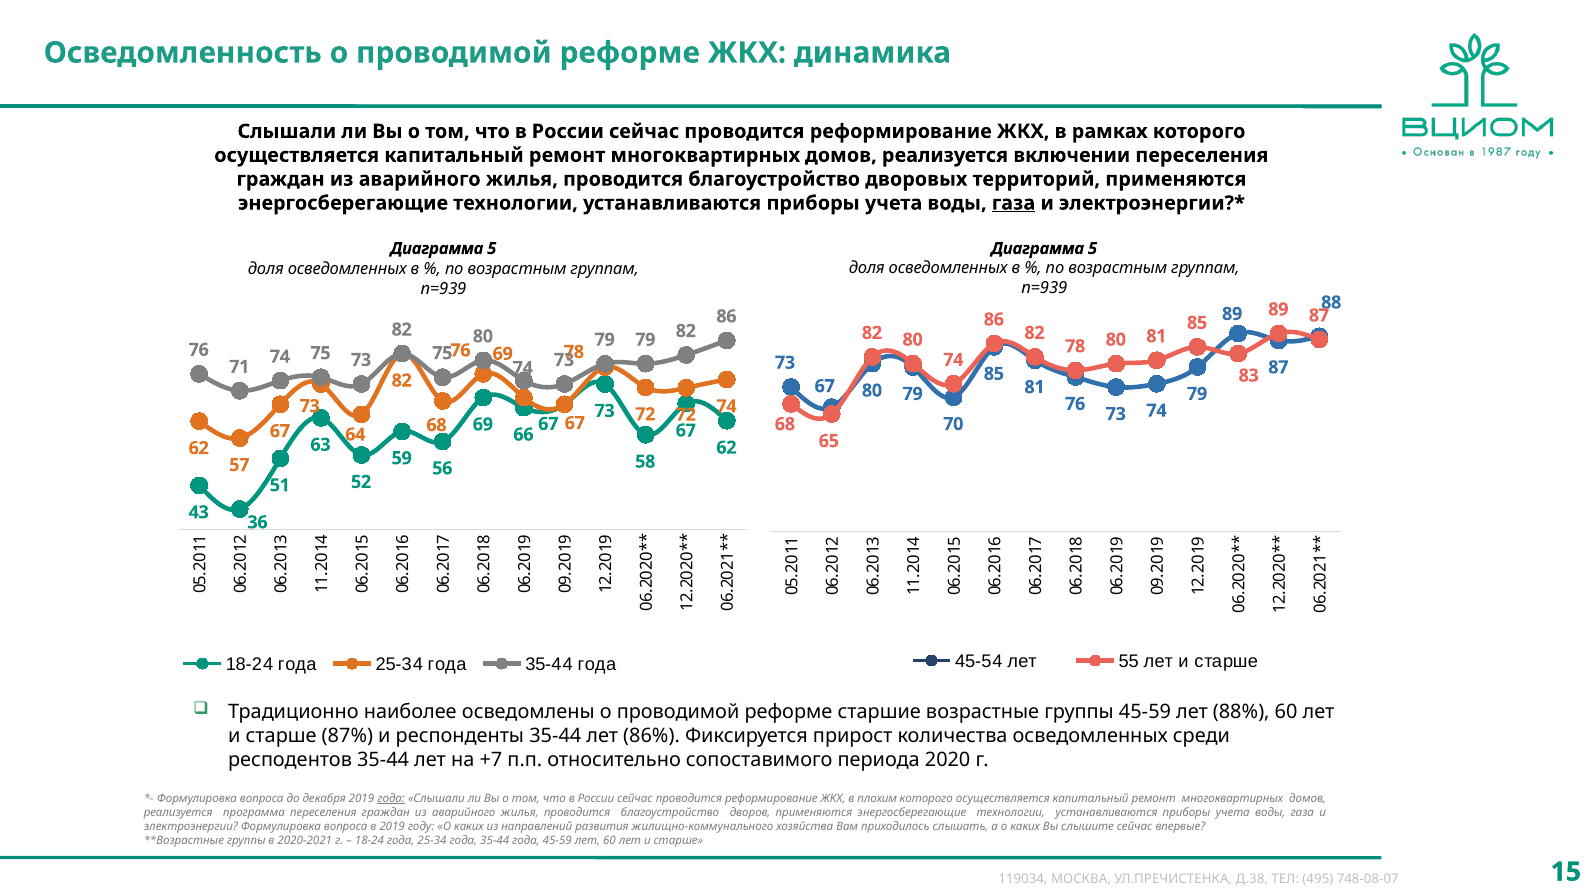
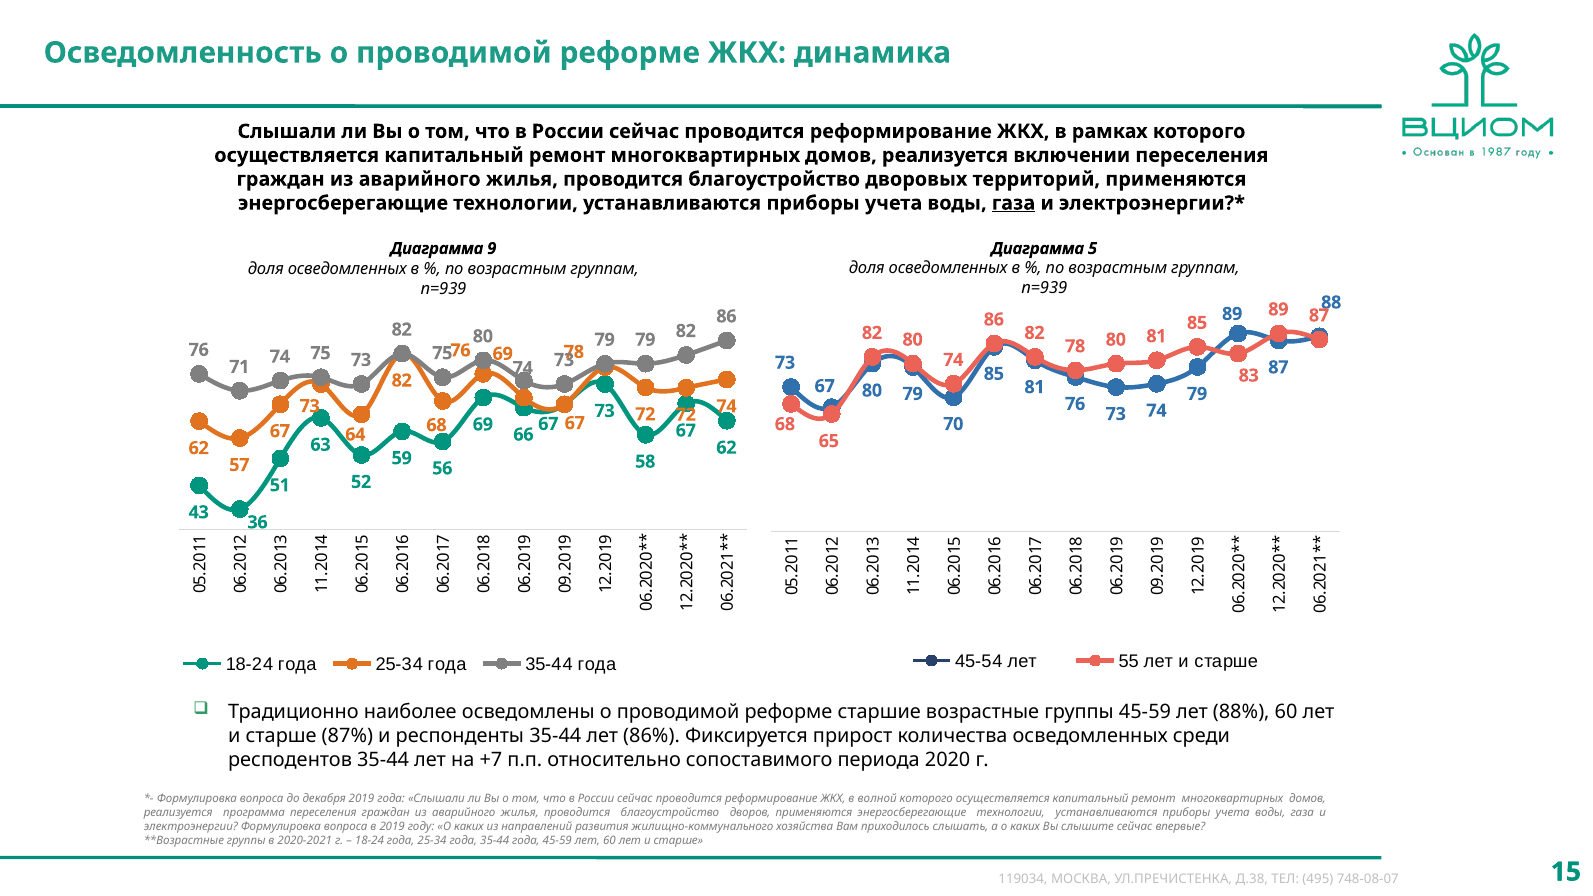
5 at (492, 249): 5 -> 9
года at (391, 799) underline: present -> none
плохим: плохим -> волной
